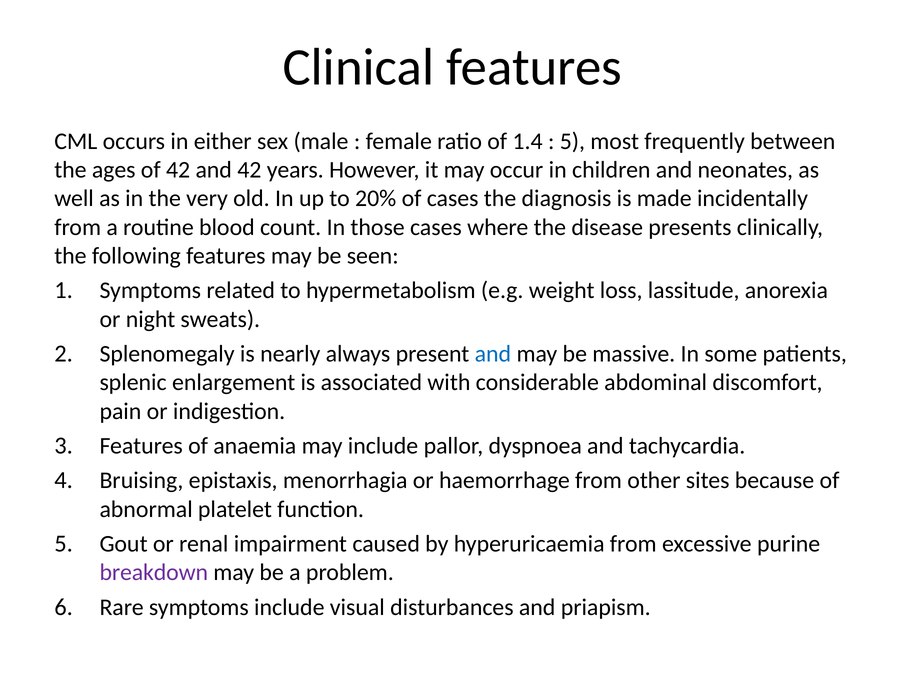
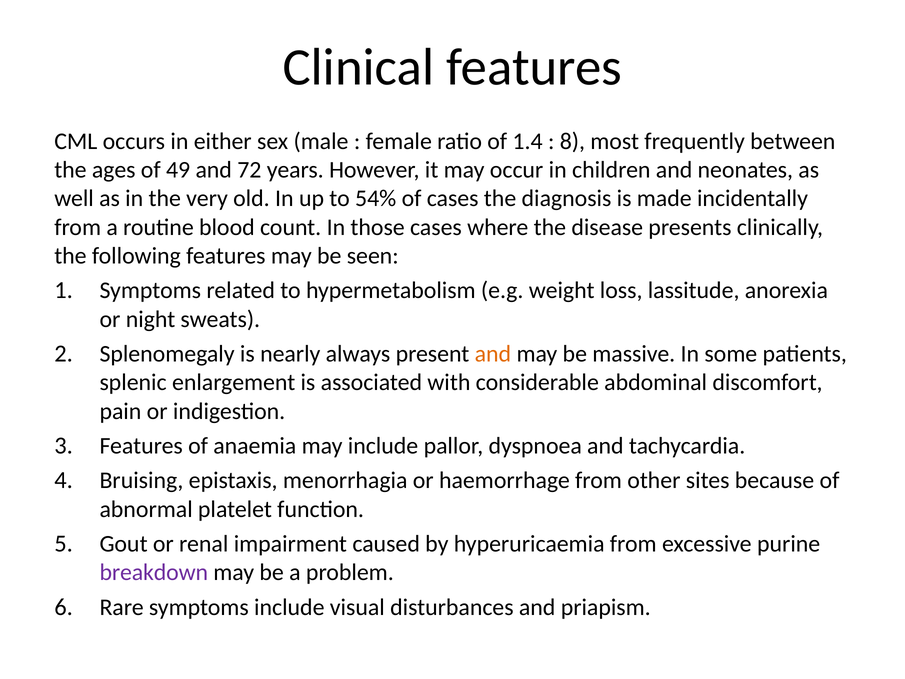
5 at (572, 141): 5 -> 8
of 42: 42 -> 49
and 42: 42 -> 72
20%: 20% -> 54%
and at (493, 354) colour: blue -> orange
